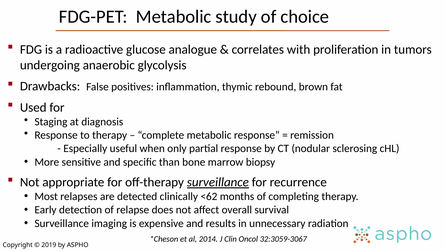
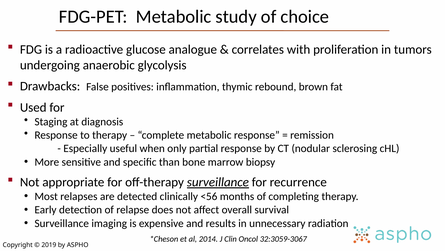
<62: <62 -> <56
